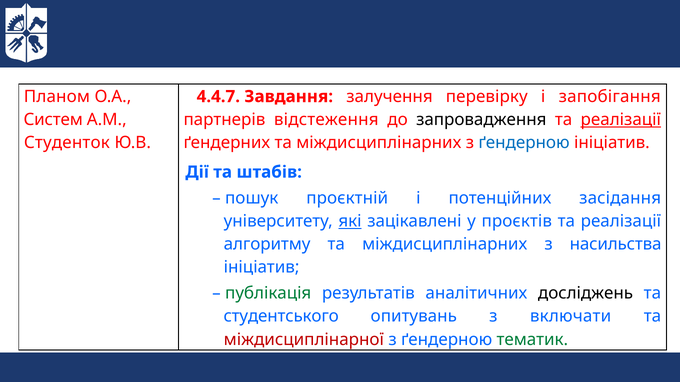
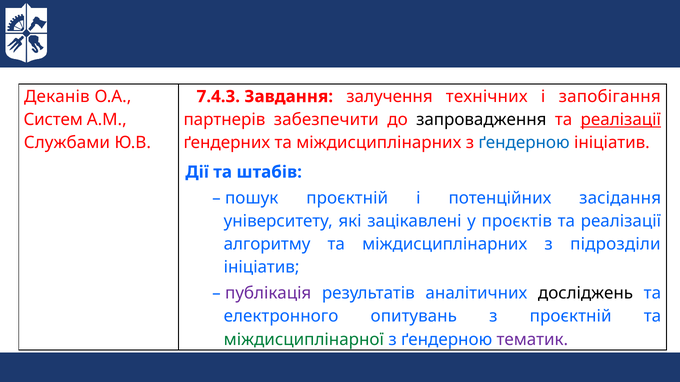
Планом: Планом -> Деканів
4.4.7: 4.4.7 -> 7.4.3
перевірку: перевірку -> технічних
відстеження: відстеження -> забезпечити
Студенток: Студенток -> Службами
які underline: present -> none
насильства: насильства -> підрозділи
публікація colour: green -> purple
студентського: студентського -> електронного
з включати: включати -> проєктній
міждисциплінарної colour: red -> green
тематик colour: green -> purple
